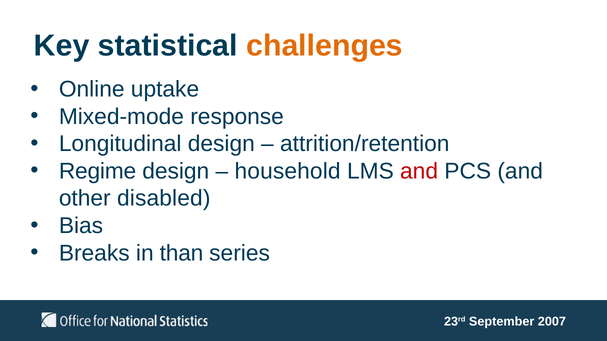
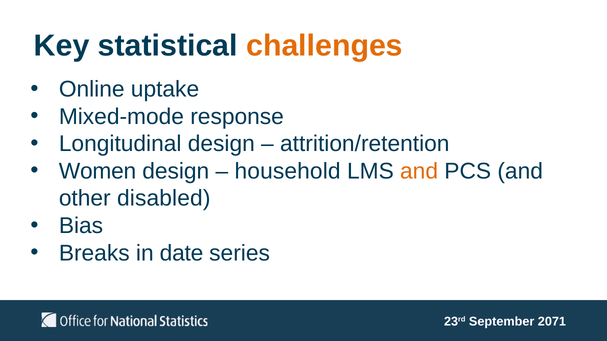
Regime: Regime -> Women
and at (419, 171) colour: red -> orange
than: than -> date
2007: 2007 -> 2071
